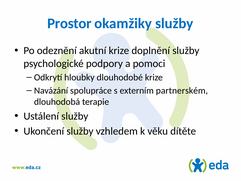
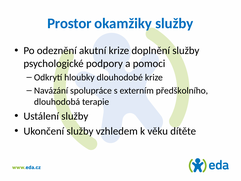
partnerském: partnerském -> předškolního
